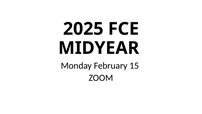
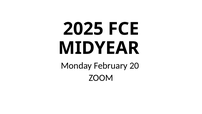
15: 15 -> 20
